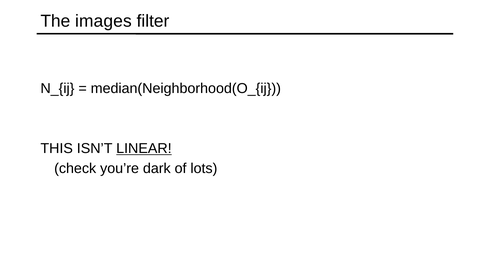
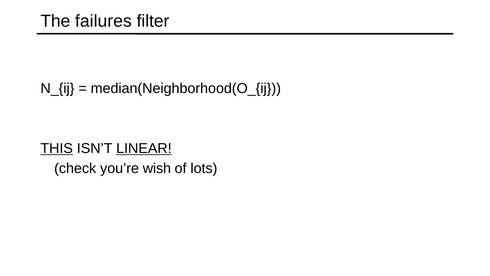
images: images -> failures
THIS underline: none -> present
dark: dark -> wish
